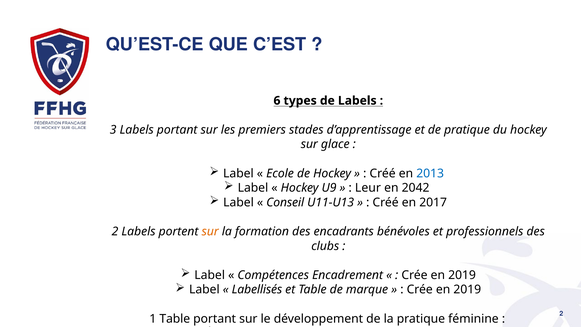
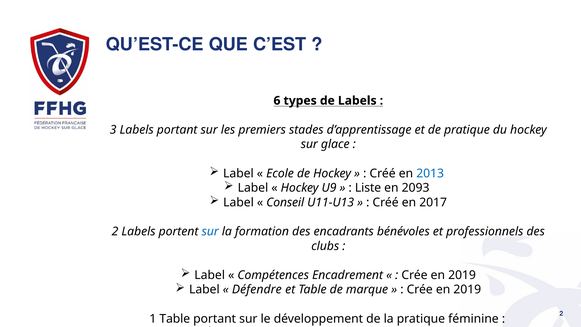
Leur: Leur -> Liste
2042: 2042 -> 2093
sur at (210, 231) colour: orange -> blue
Labellisés: Labellisés -> Défendre
